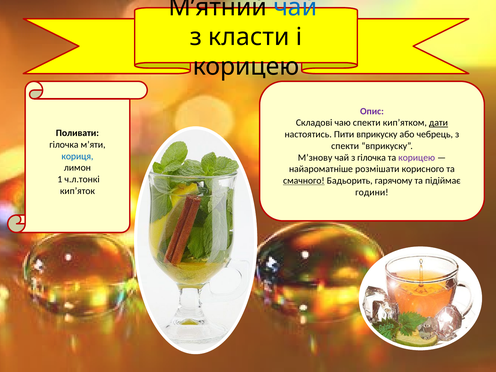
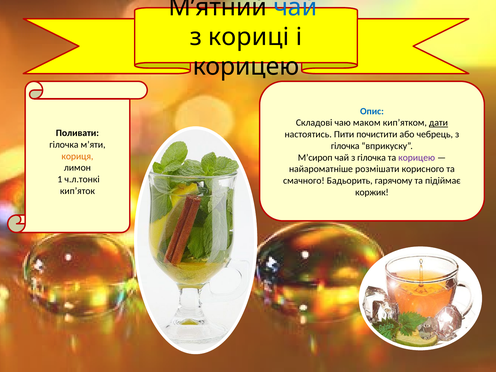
класти: класти -> кориці
Опис colour: purple -> blue
чаю спекти: спекти -> маком
Пити вприкуску: вприкуску -> почистити
спекти at (345, 146): спекти -> гілочка
кориця colour: blue -> orange
М’знову: М’знову -> М’сироп
смачного underline: present -> none
години: години -> коржик
